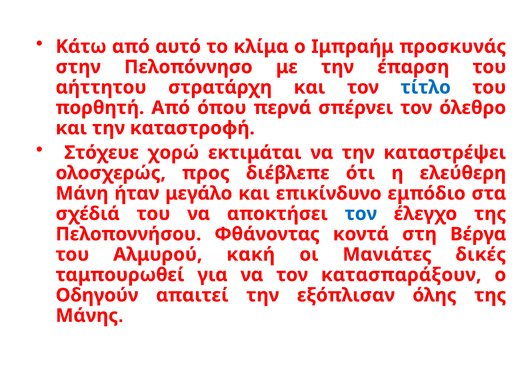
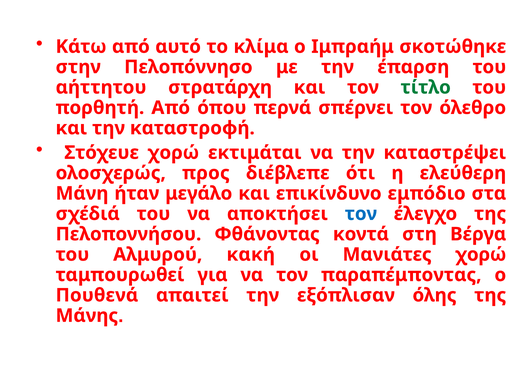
προσκυνάς: προσκυνάς -> σκοτώθηκε
τίτλο colour: blue -> green
Μανιάτες δικές: δικές -> χορώ
κατασπαράξουν: κατασπαράξουν -> παραπέμποντας
Οδηγούν: Οδηγούν -> Πουθενά
